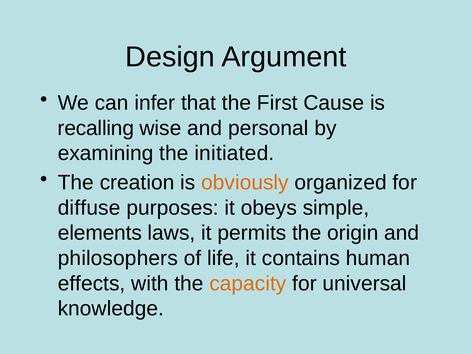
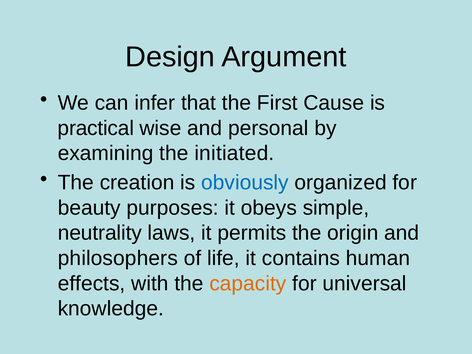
recalling: recalling -> practical
obviously colour: orange -> blue
diffuse: diffuse -> beauty
elements: elements -> neutrality
